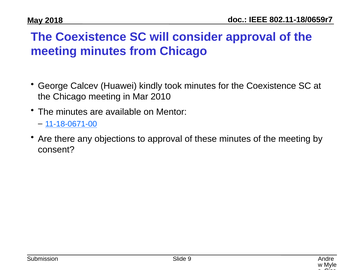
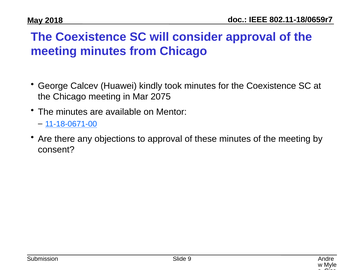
2010: 2010 -> 2075
